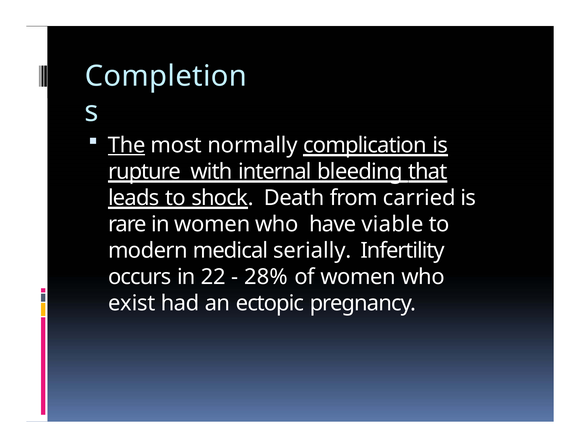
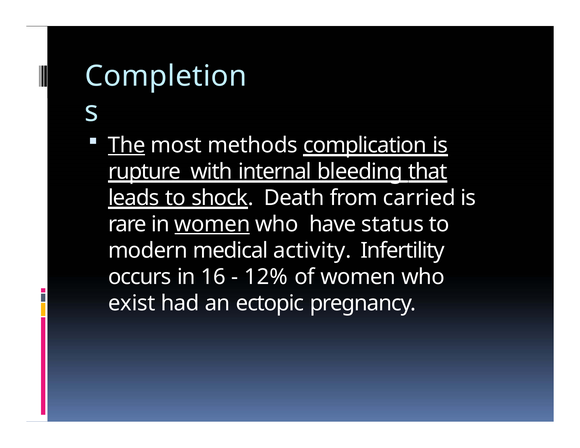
normally: normally -> methods
women at (212, 224) underline: none -> present
viable: viable -> status
serially: serially -> activity
22: 22 -> 16
28%: 28% -> 12%
